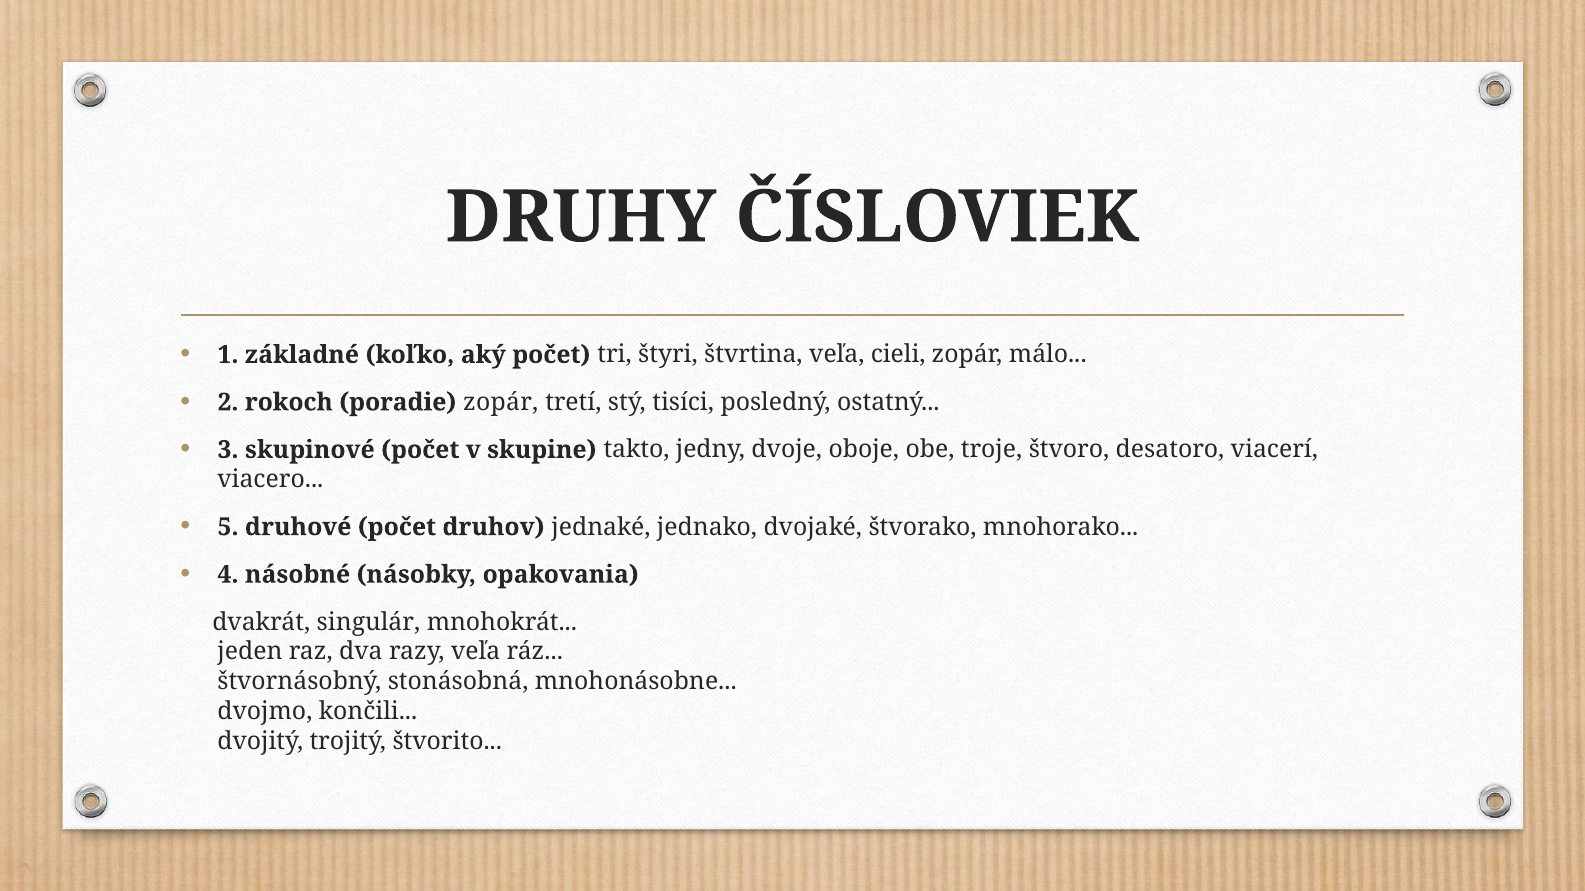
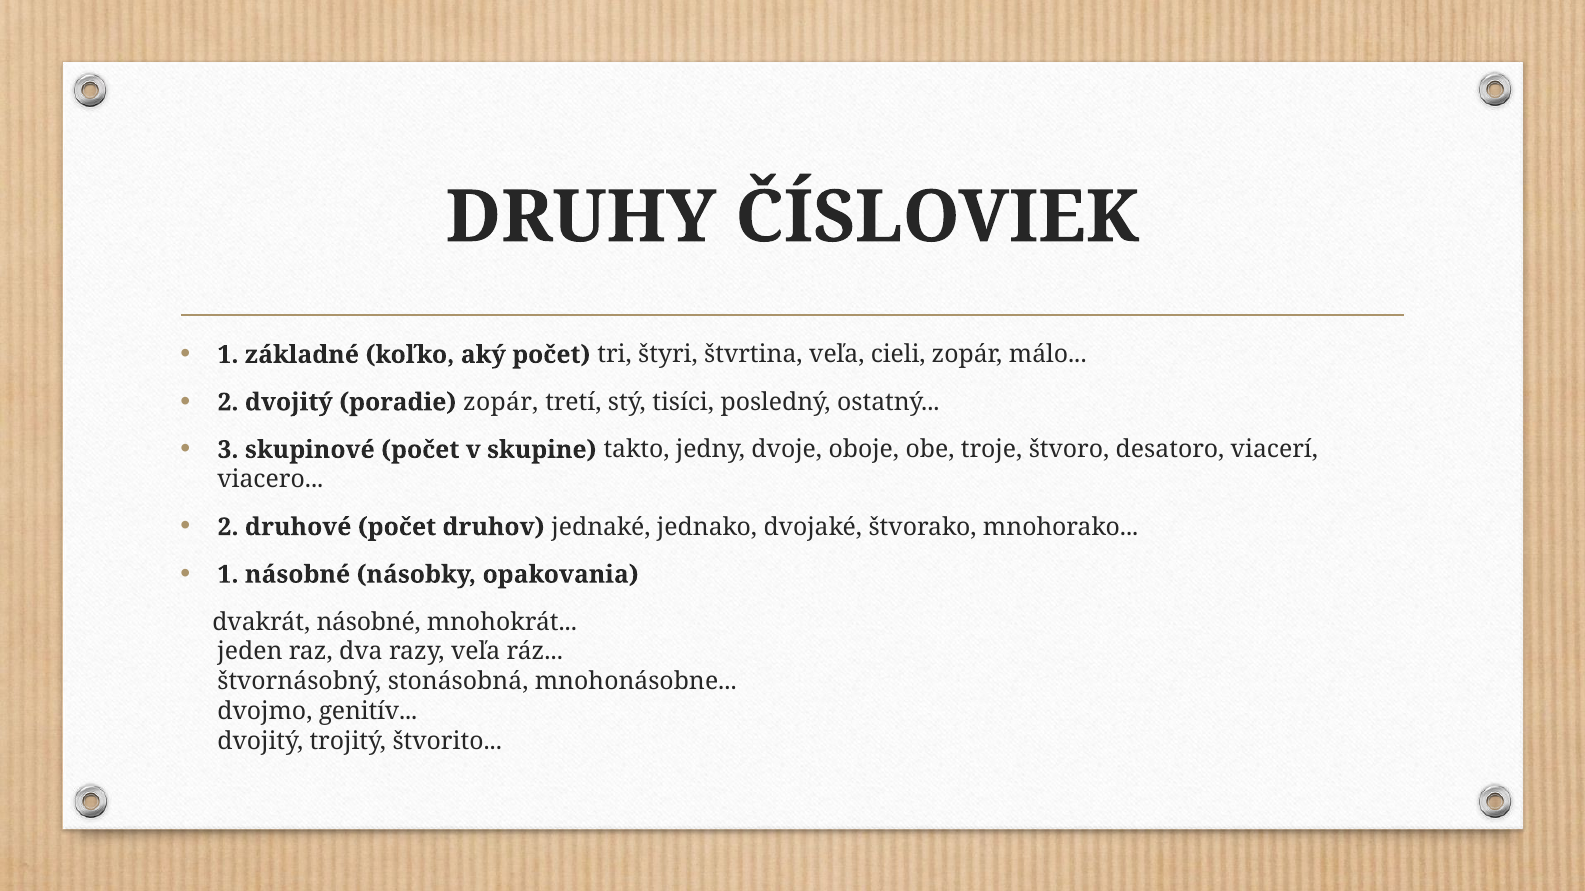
2 rokoch: rokoch -> dvojitý
5 at (228, 527): 5 -> 2
4 at (228, 575): 4 -> 1
dvakrát singulár: singulár -> násobné
končili: končili -> genitív
